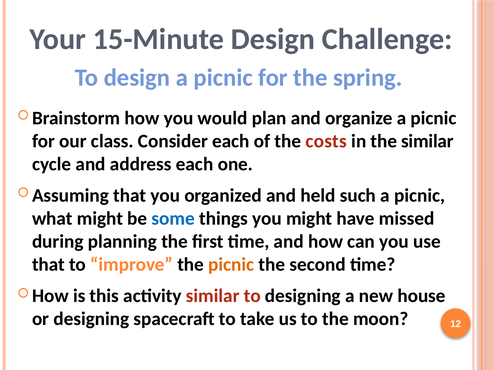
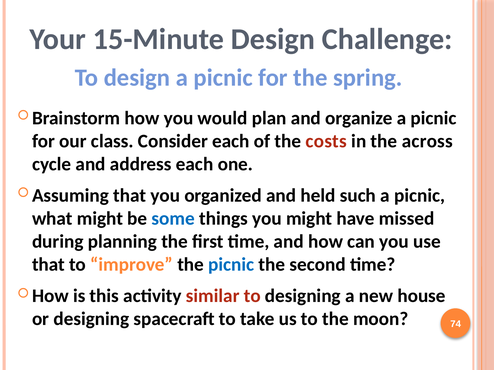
the similar: similar -> across
picnic at (231, 265) colour: orange -> blue
12: 12 -> 74
